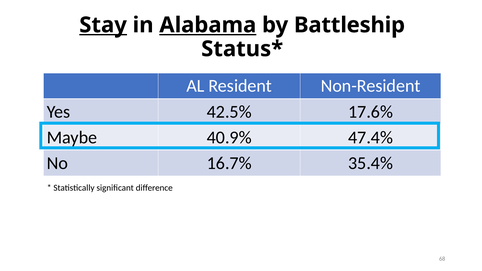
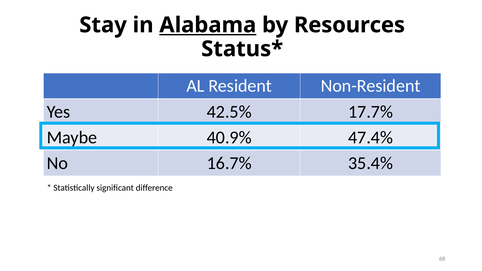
Stay underline: present -> none
Battleship: Battleship -> Resources
17.6%: 17.6% -> 17.7%
